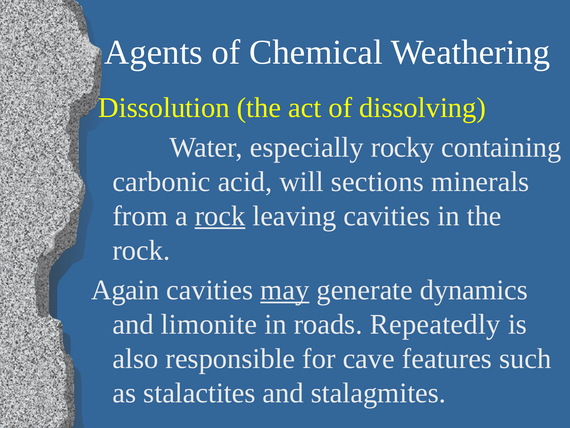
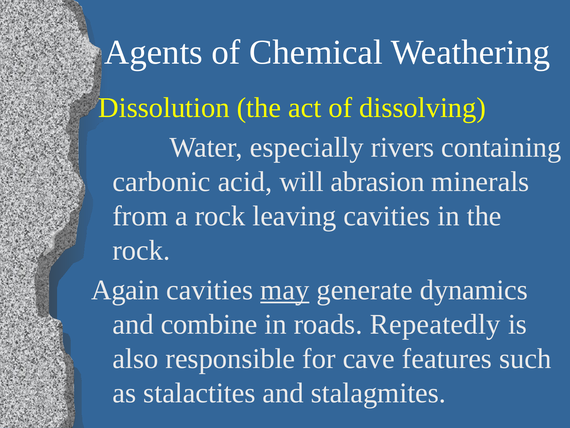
rocky: rocky -> rivers
sections: sections -> abrasion
rock at (220, 216) underline: present -> none
limonite: limonite -> combine
